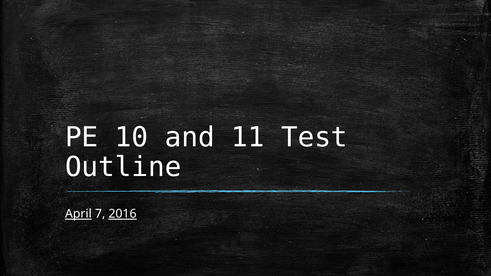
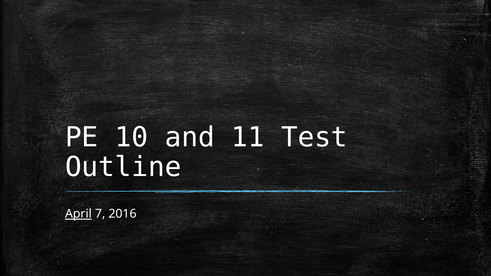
2016 underline: present -> none
